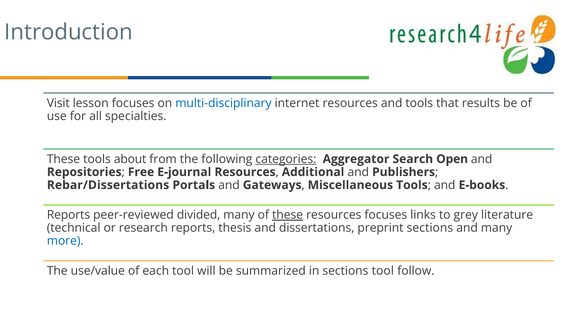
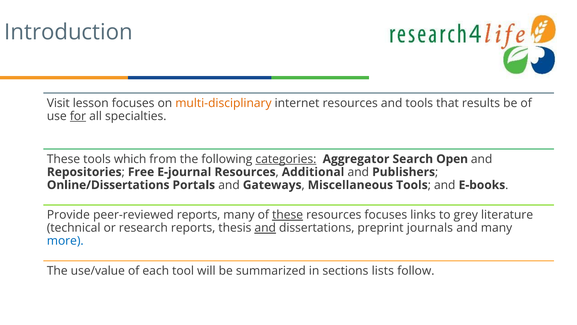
multi-disciplinary colour: blue -> orange
for underline: none -> present
about: about -> which
Rebar/Dissertations: Rebar/Dissertations -> Online/Dissertations
Reports at (68, 215): Reports -> Provide
peer-reviewed divided: divided -> reports
and at (265, 228) underline: none -> present
preprint sections: sections -> journals
sections tool: tool -> lists
